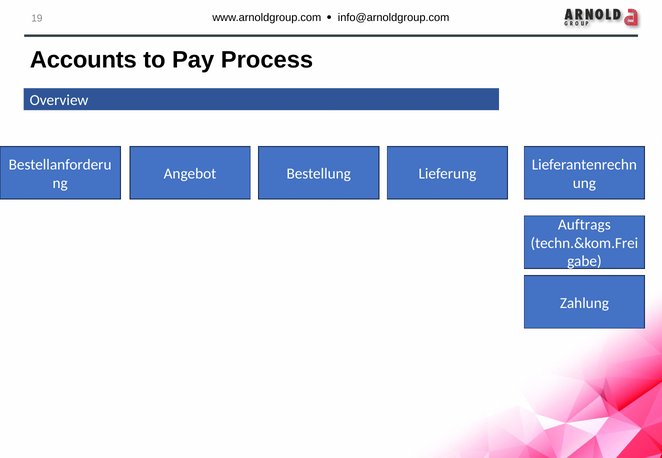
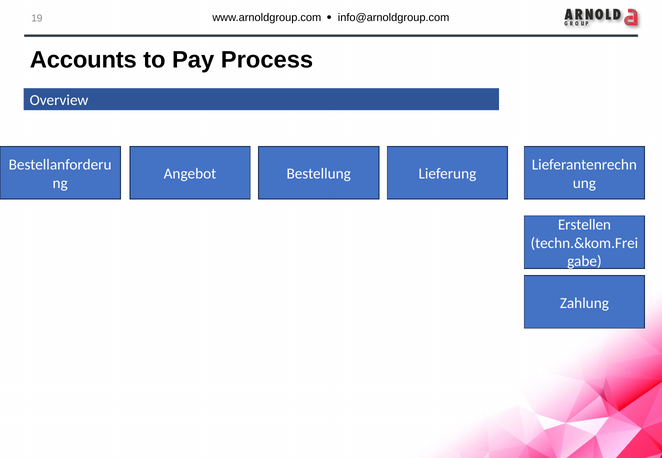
Auftrags: Auftrags -> Erstellen
